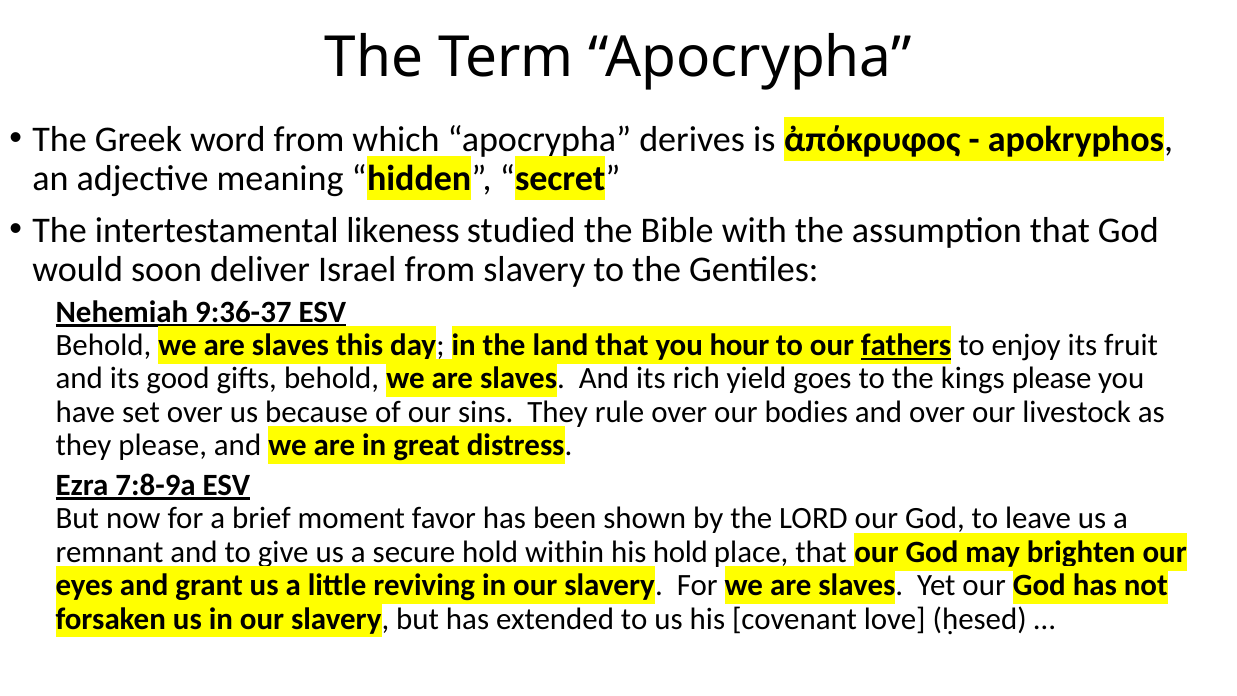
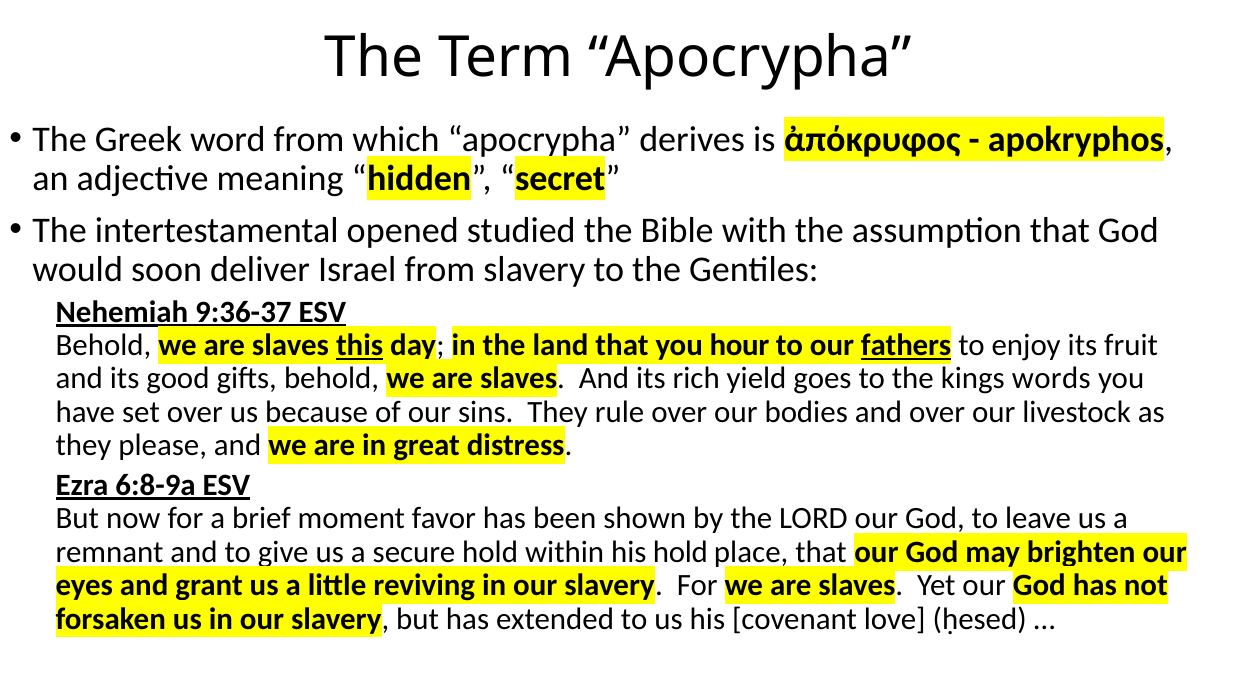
likeness: likeness -> opened
this underline: none -> present
kings please: please -> words
7:8-9a: 7:8-9a -> 6:8-9a
